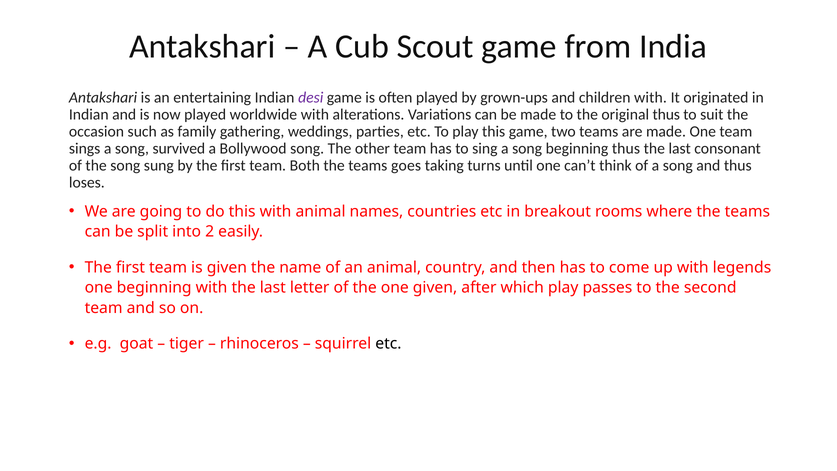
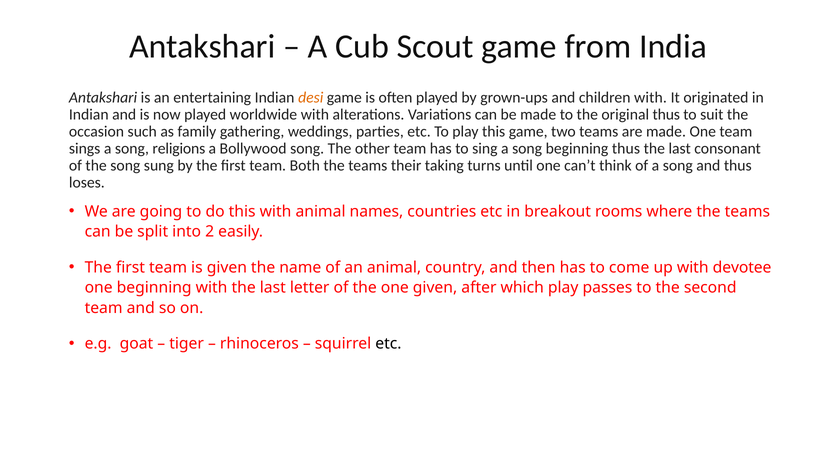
desi colour: purple -> orange
survived: survived -> religions
goes: goes -> their
legends: legends -> devotee
